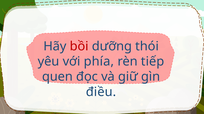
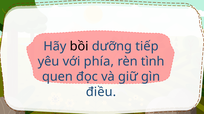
bồi colour: red -> black
thói: thói -> tiếp
tiếp: tiếp -> tình
